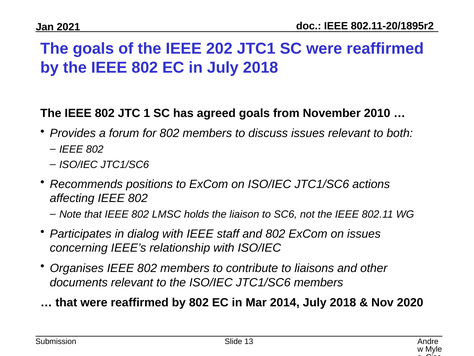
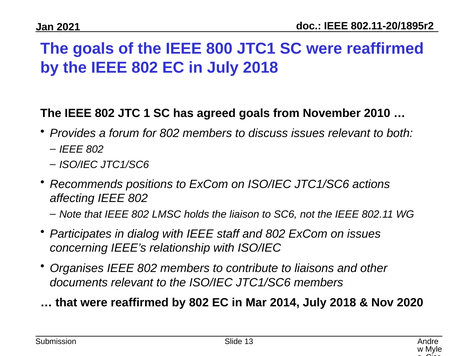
202: 202 -> 800
